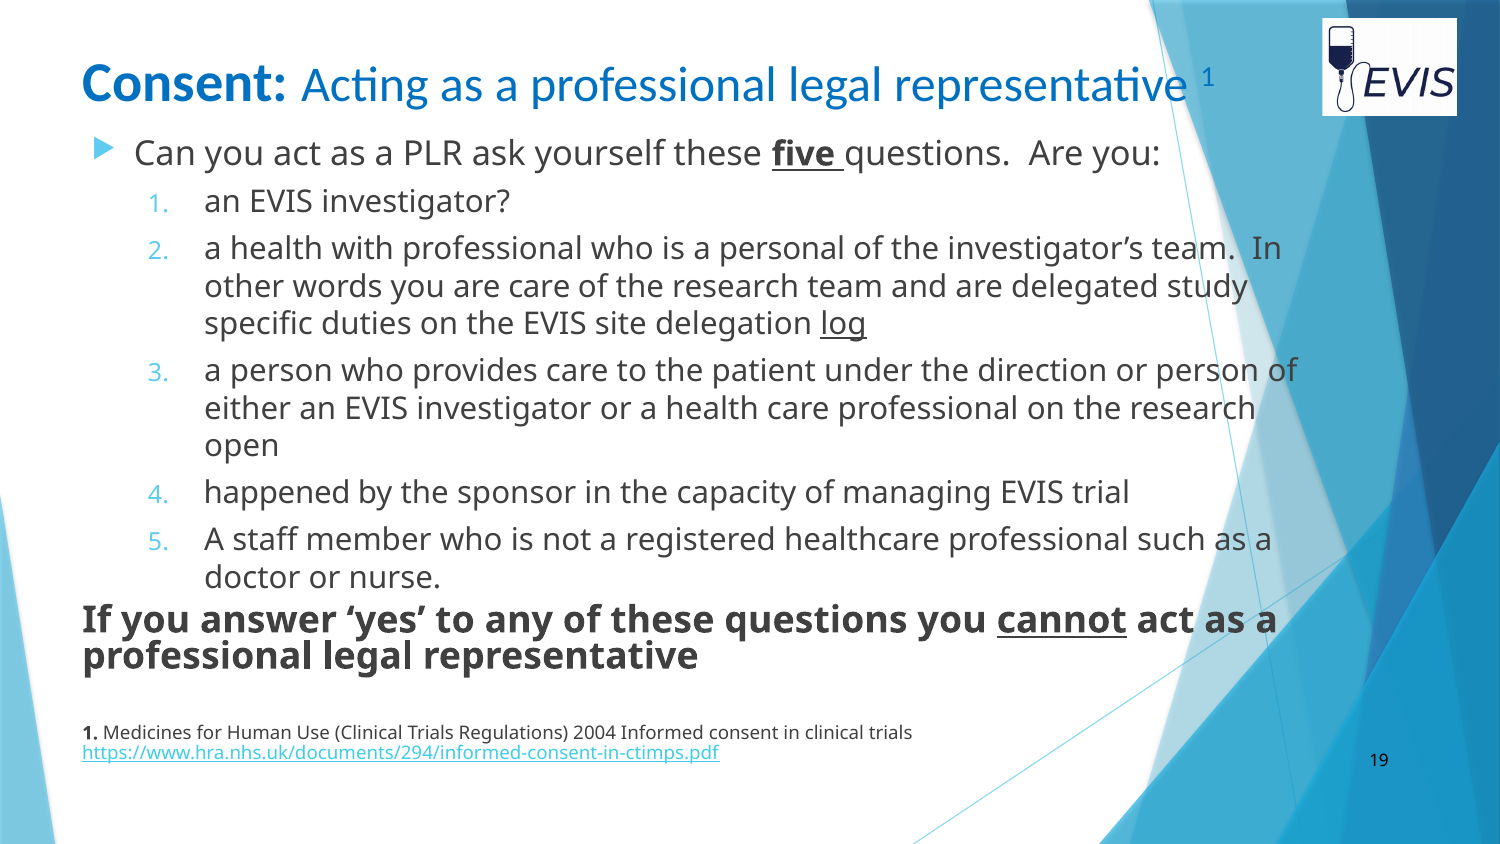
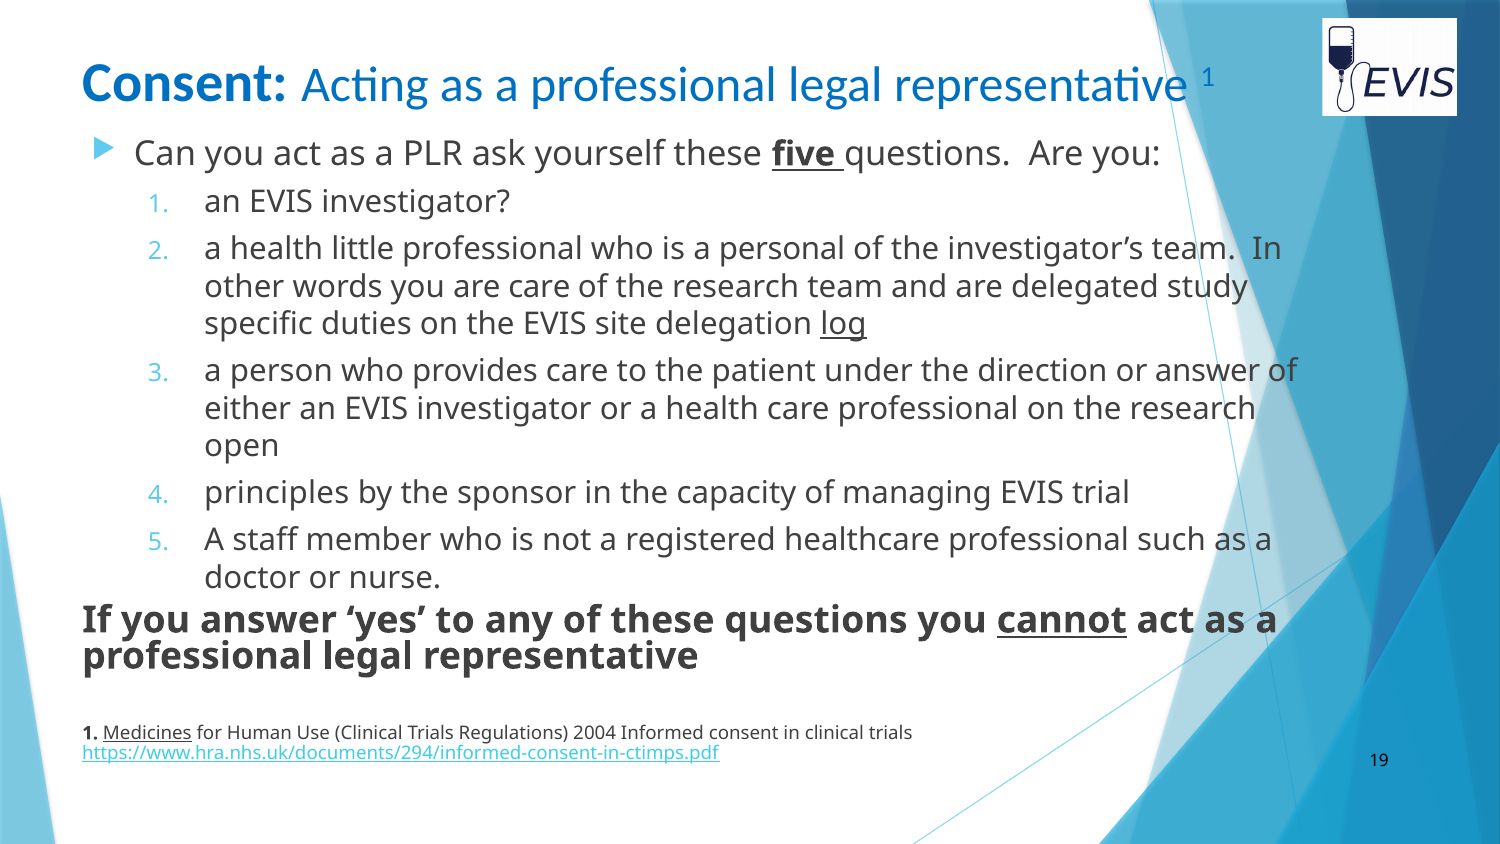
with: with -> little
or person: person -> answer
happened: happened -> principles
Medicines underline: none -> present
